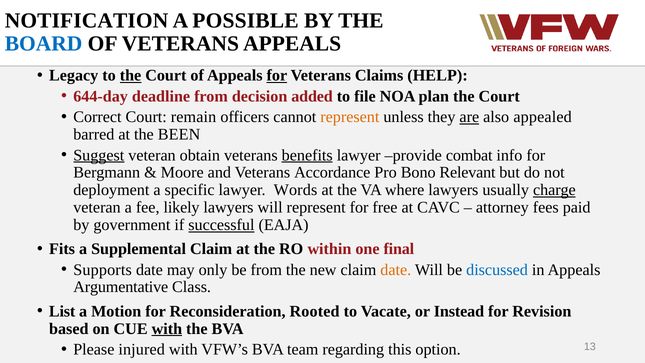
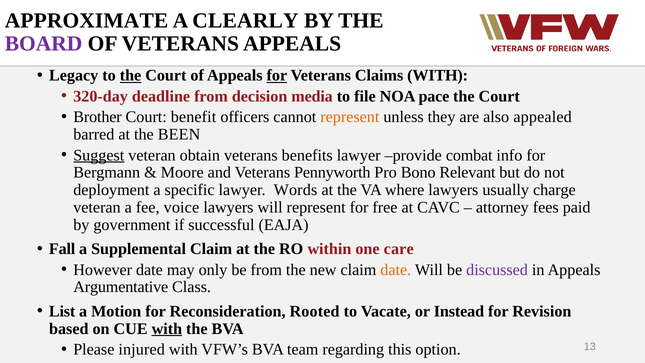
NOTIFICATION: NOTIFICATION -> APPROXIMATE
POSSIBLE: POSSIBLE -> CLEARLY
BOARD colour: blue -> purple
Claims HELP: HELP -> WITH
644-day: 644-day -> 320-day
added: added -> media
plan: plan -> pace
Correct: Correct -> Brother
remain: remain -> benefit
are underline: present -> none
benefits underline: present -> none
Accordance: Accordance -> Pennyworth
charge underline: present -> none
likely: likely -> voice
successful underline: present -> none
Fits: Fits -> Fall
final: final -> care
Supports: Supports -> However
discussed colour: blue -> purple
